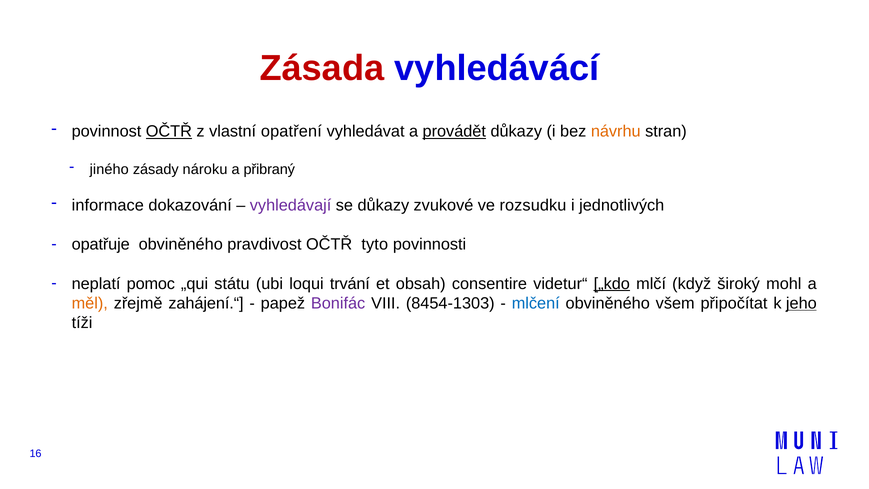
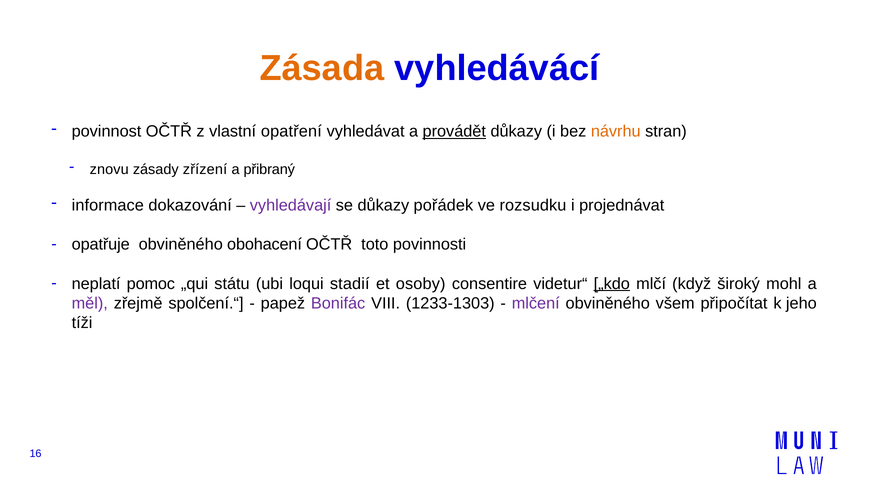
Zásada colour: red -> orange
OČTŘ at (169, 132) underline: present -> none
jiného: jiného -> znovu
nároku: nároku -> zřízení
zvukové: zvukové -> pořádek
jednotlivých: jednotlivých -> projednávat
pravdivost: pravdivost -> obohacení
tyto: tyto -> toto
trvání: trvání -> stadií
obsah: obsah -> osoby
měl colour: orange -> purple
zahájení.“: zahájení.“ -> spolčení.“
8454-1303: 8454-1303 -> 1233-1303
mlčení colour: blue -> purple
jeho underline: present -> none
